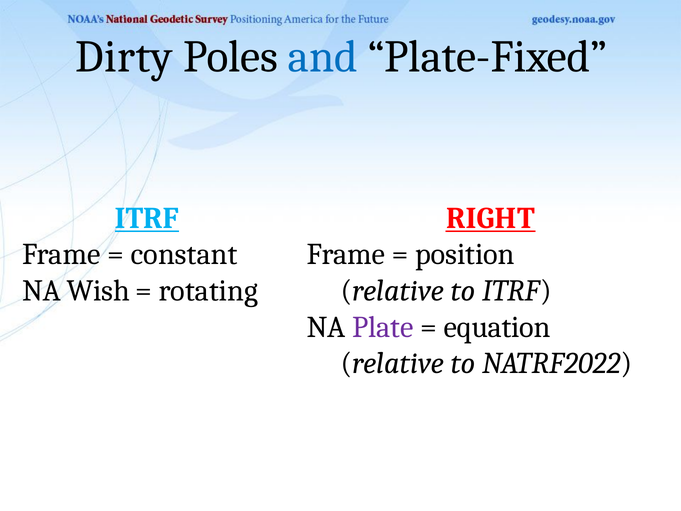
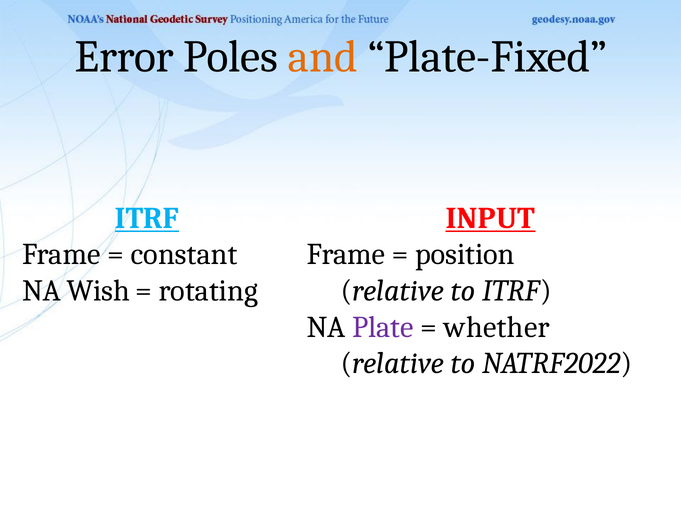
Dirty: Dirty -> Error
and colour: blue -> orange
RIGHT: RIGHT -> INPUT
equation: equation -> whether
